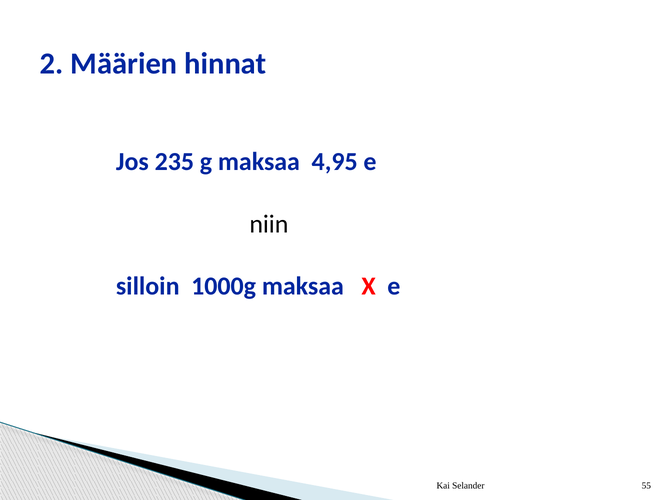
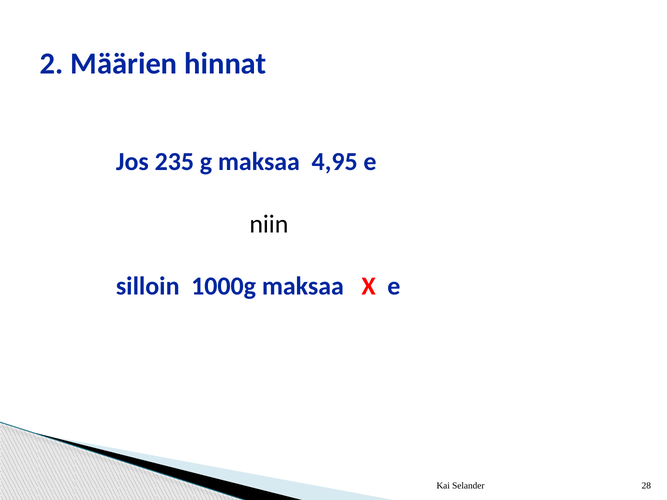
55: 55 -> 28
